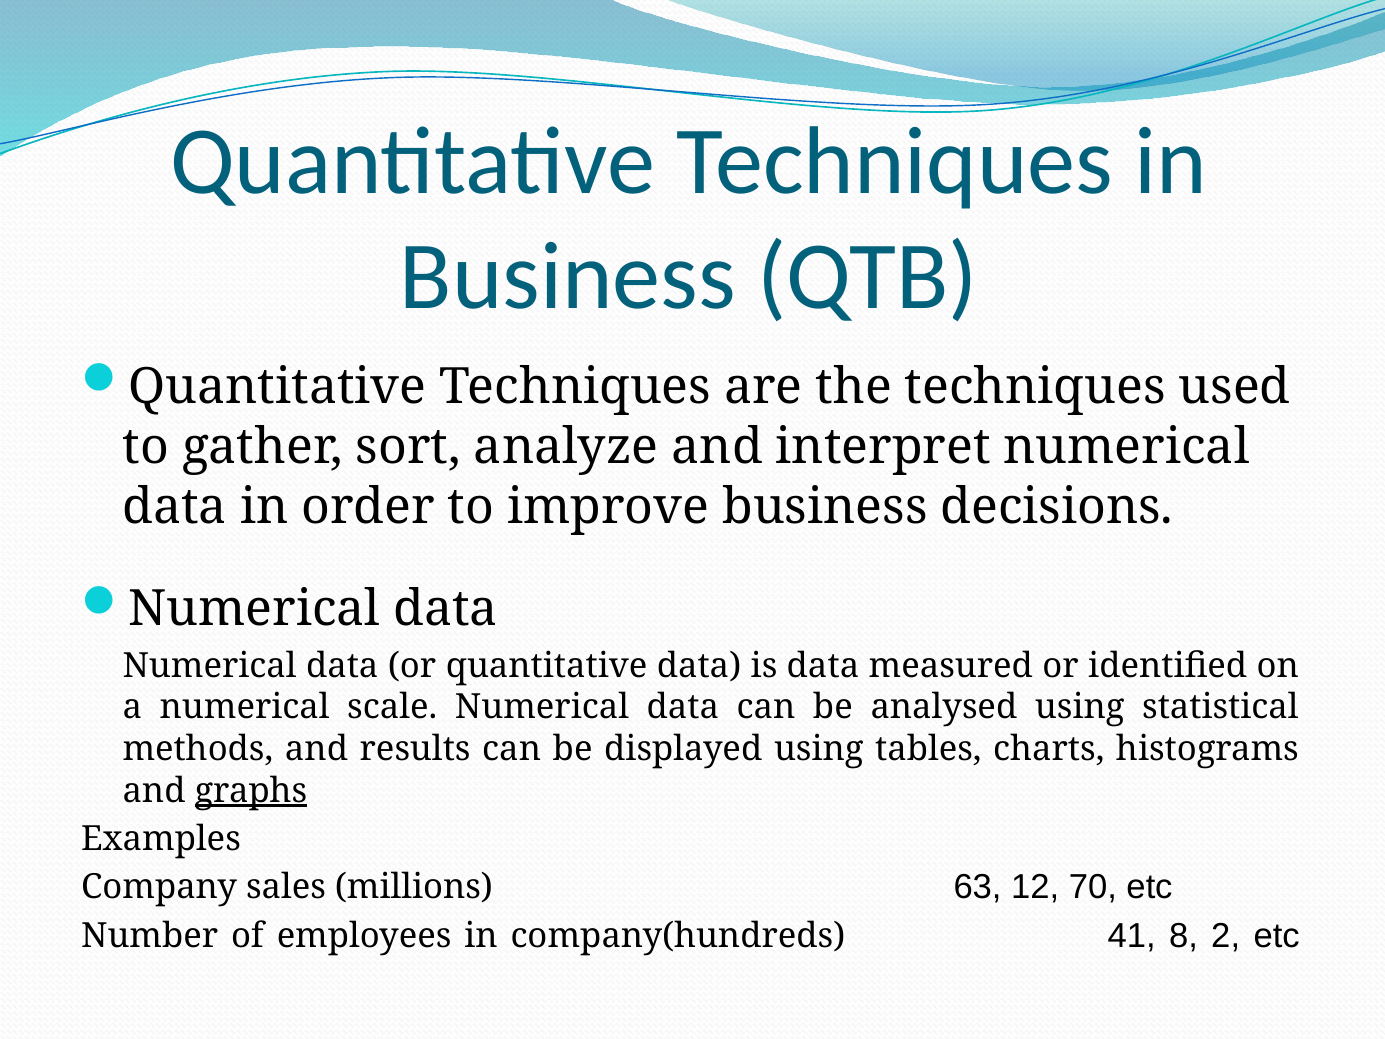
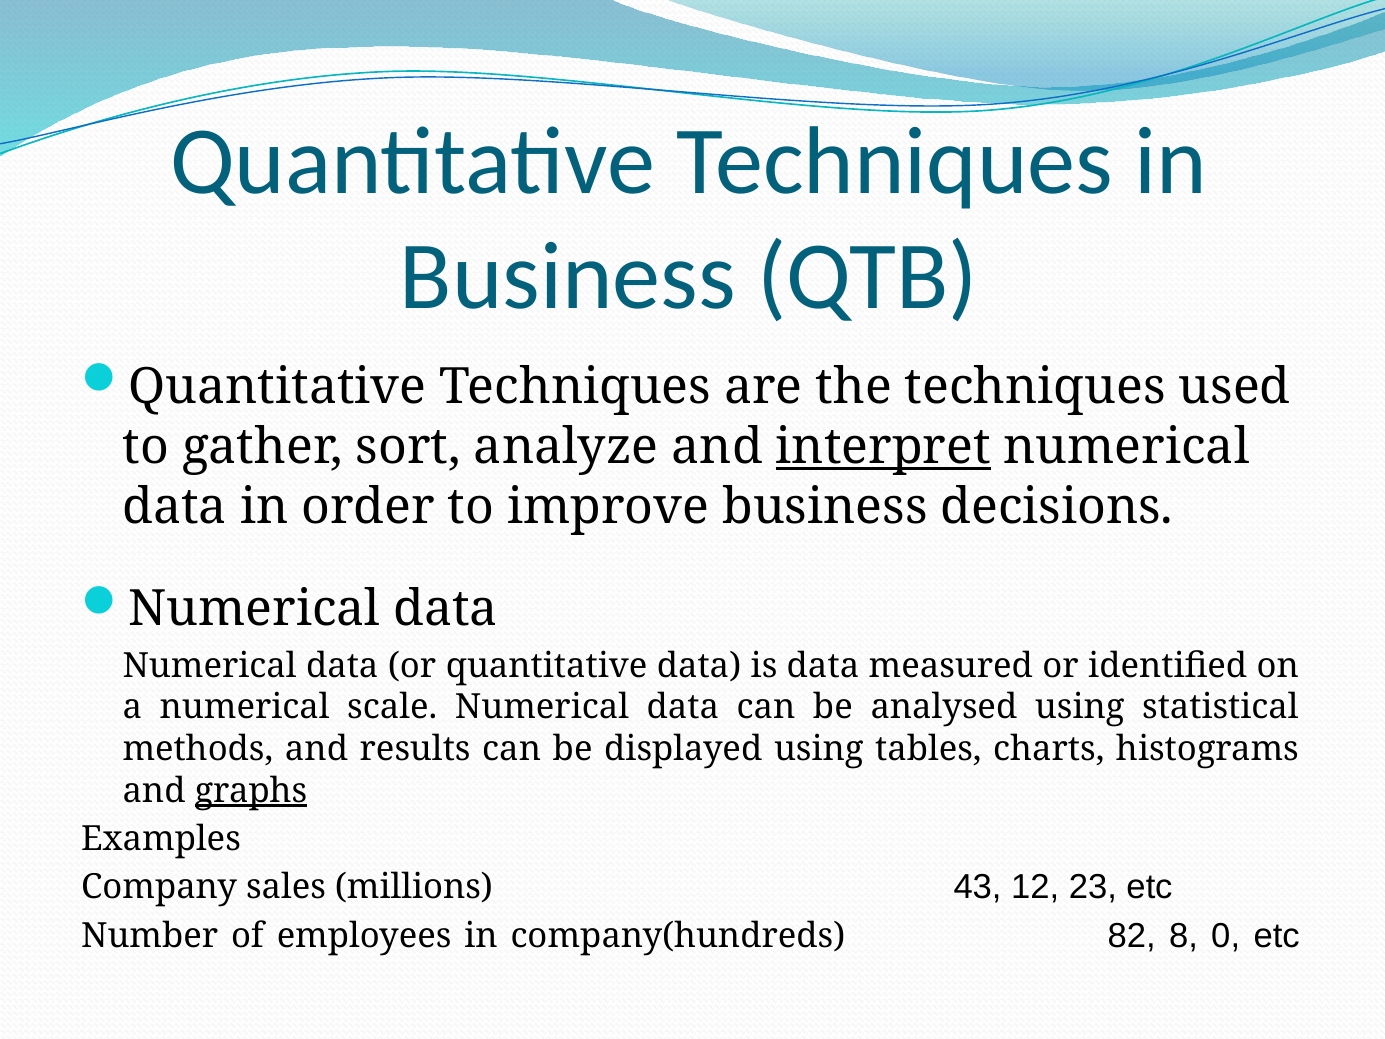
interpret underline: none -> present
63: 63 -> 43
70: 70 -> 23
41: 41 -> 82
2: 2 -> 0
